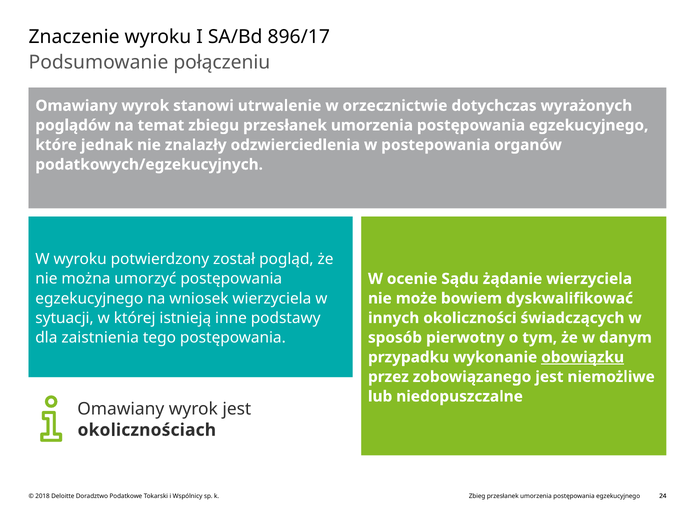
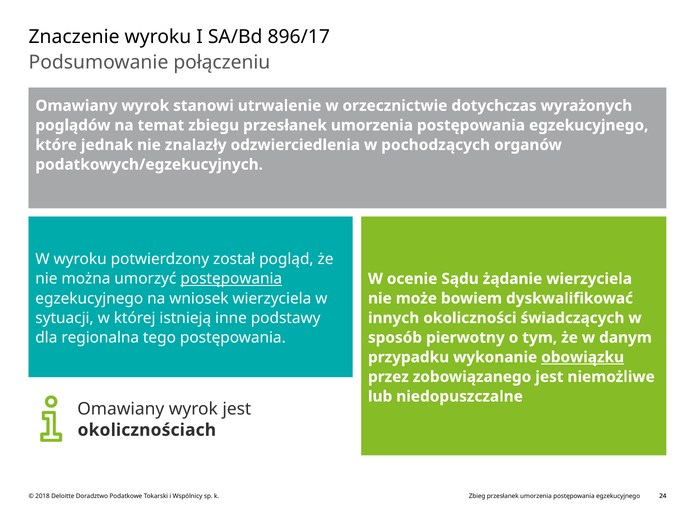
postepowania: postepowania -> pochodzących
postępowania at (231, 279) underline: none -> present
zaistnienia: zaistnienia -> regionalna
